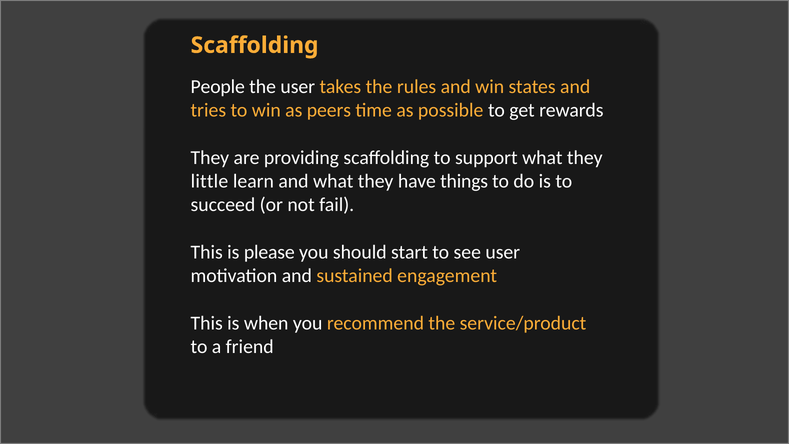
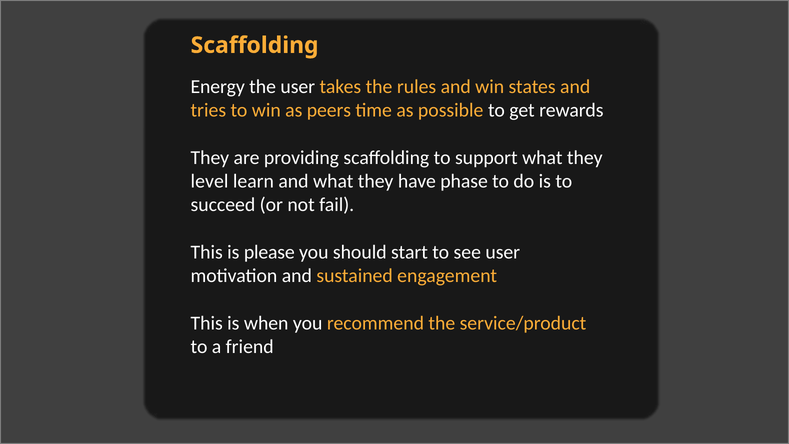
People: People -> Energy
little: little -> level
things: things -> phase
